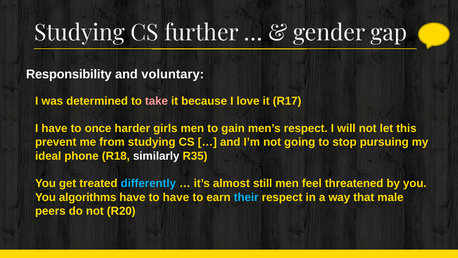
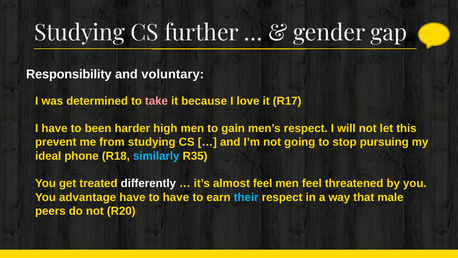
once: once -> been
girls: girls -> high
similarly colour: white -> light blue
differently colour: light blue -> white
almost still: still -> feel
algorithms: algorithms -> advantage
